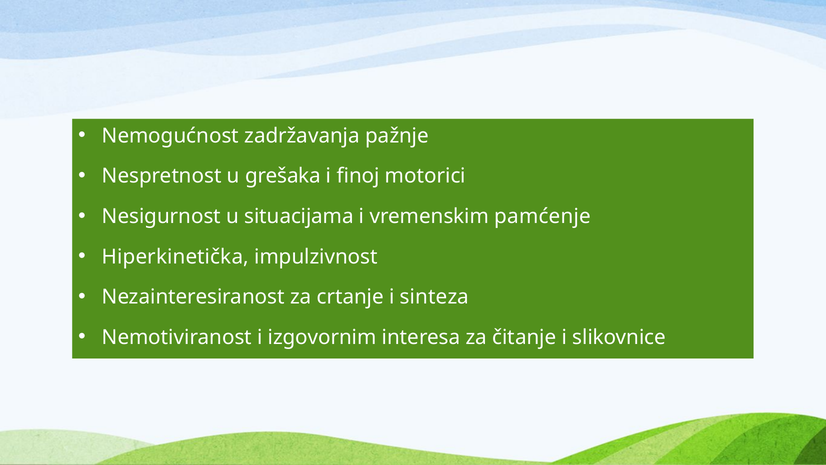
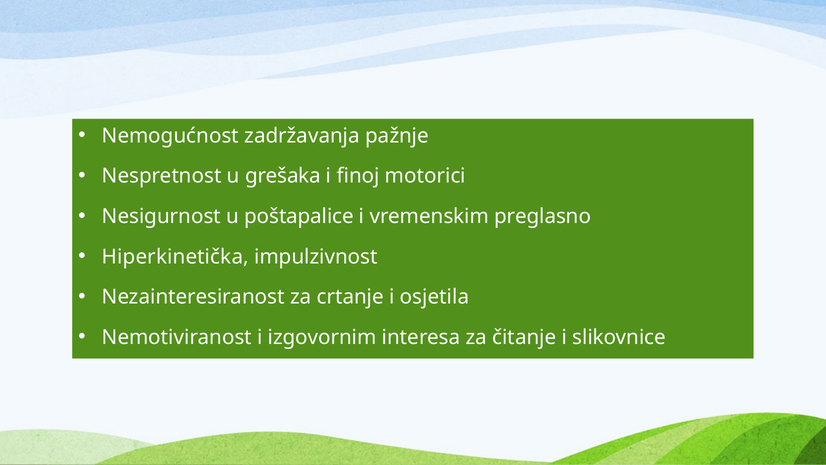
situacijama: situacijama -> poštapalice
pamćenje: pamćenje -> preglasno
sinteza: sinteza -> osjetila
